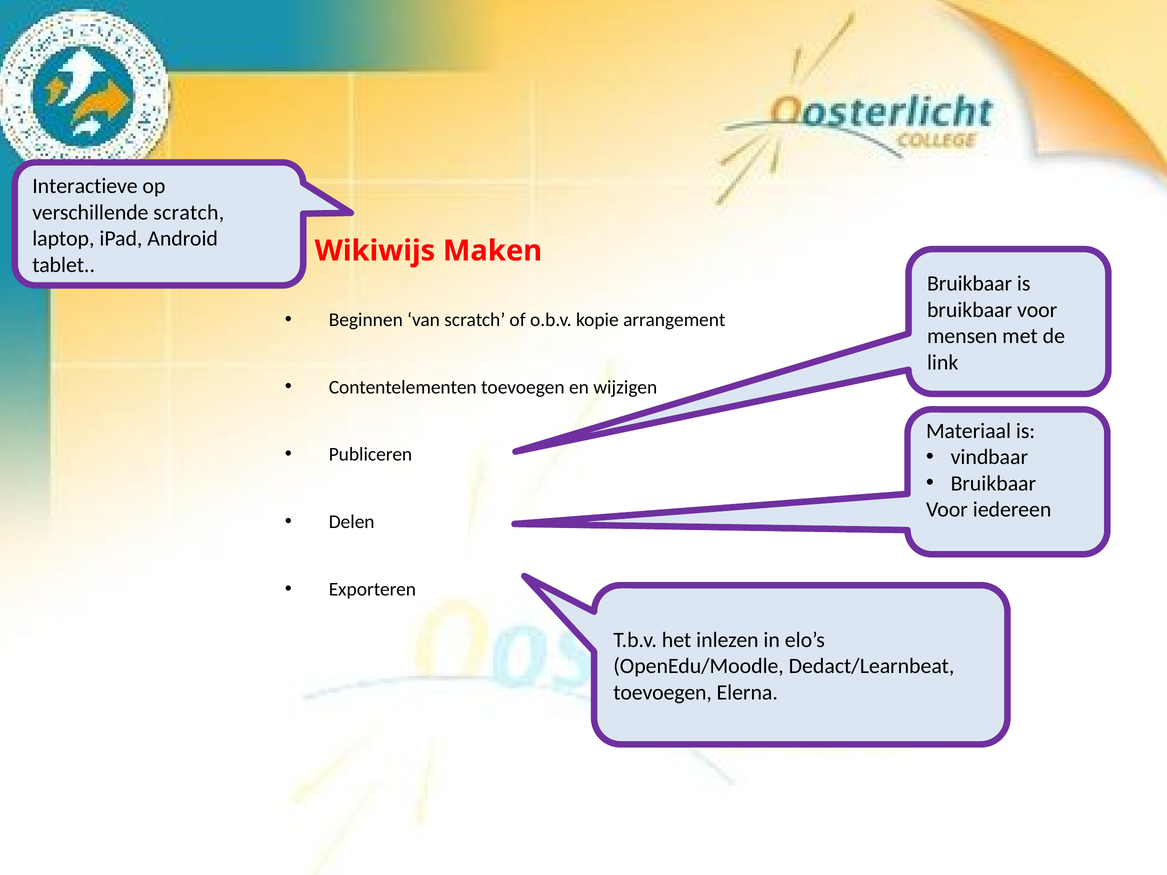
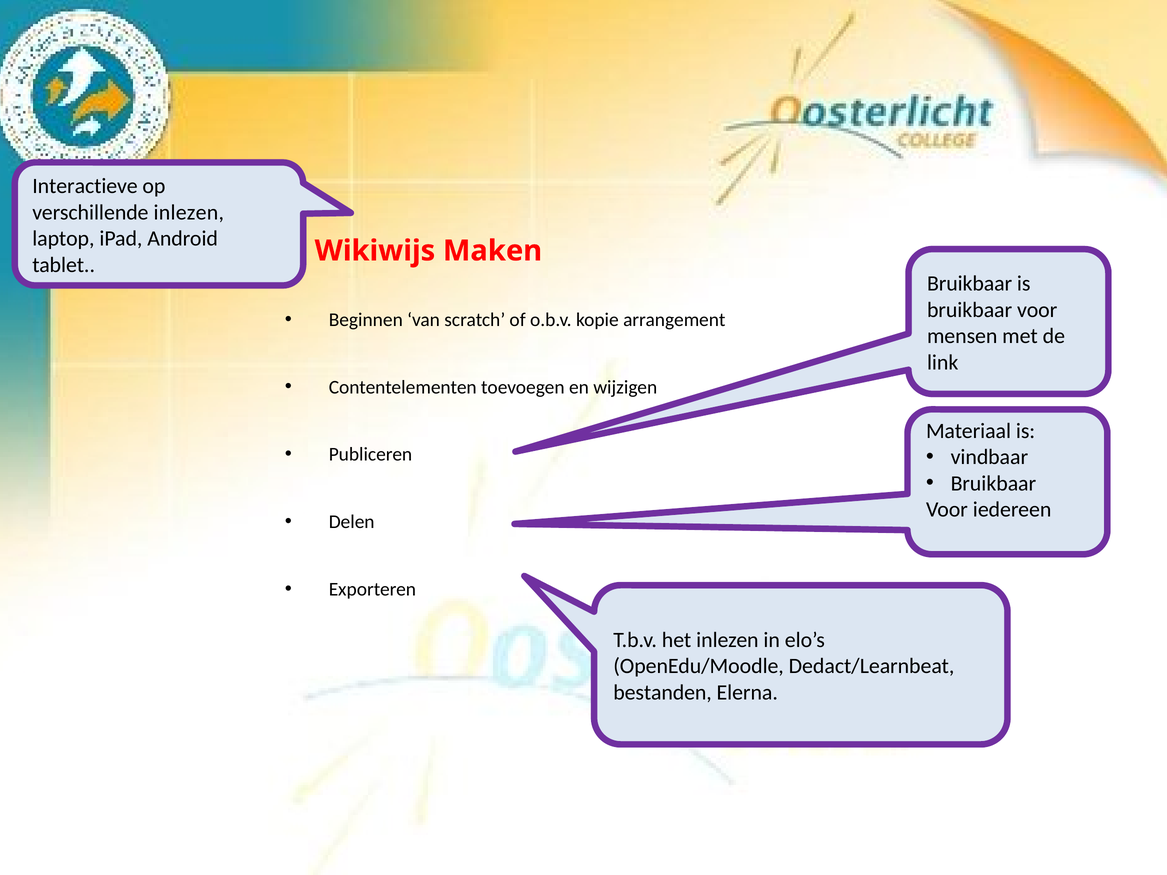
verschillende scratch: scratch -> inlezen
toevoegen at (663, 693): toevoegen -> bestanden
